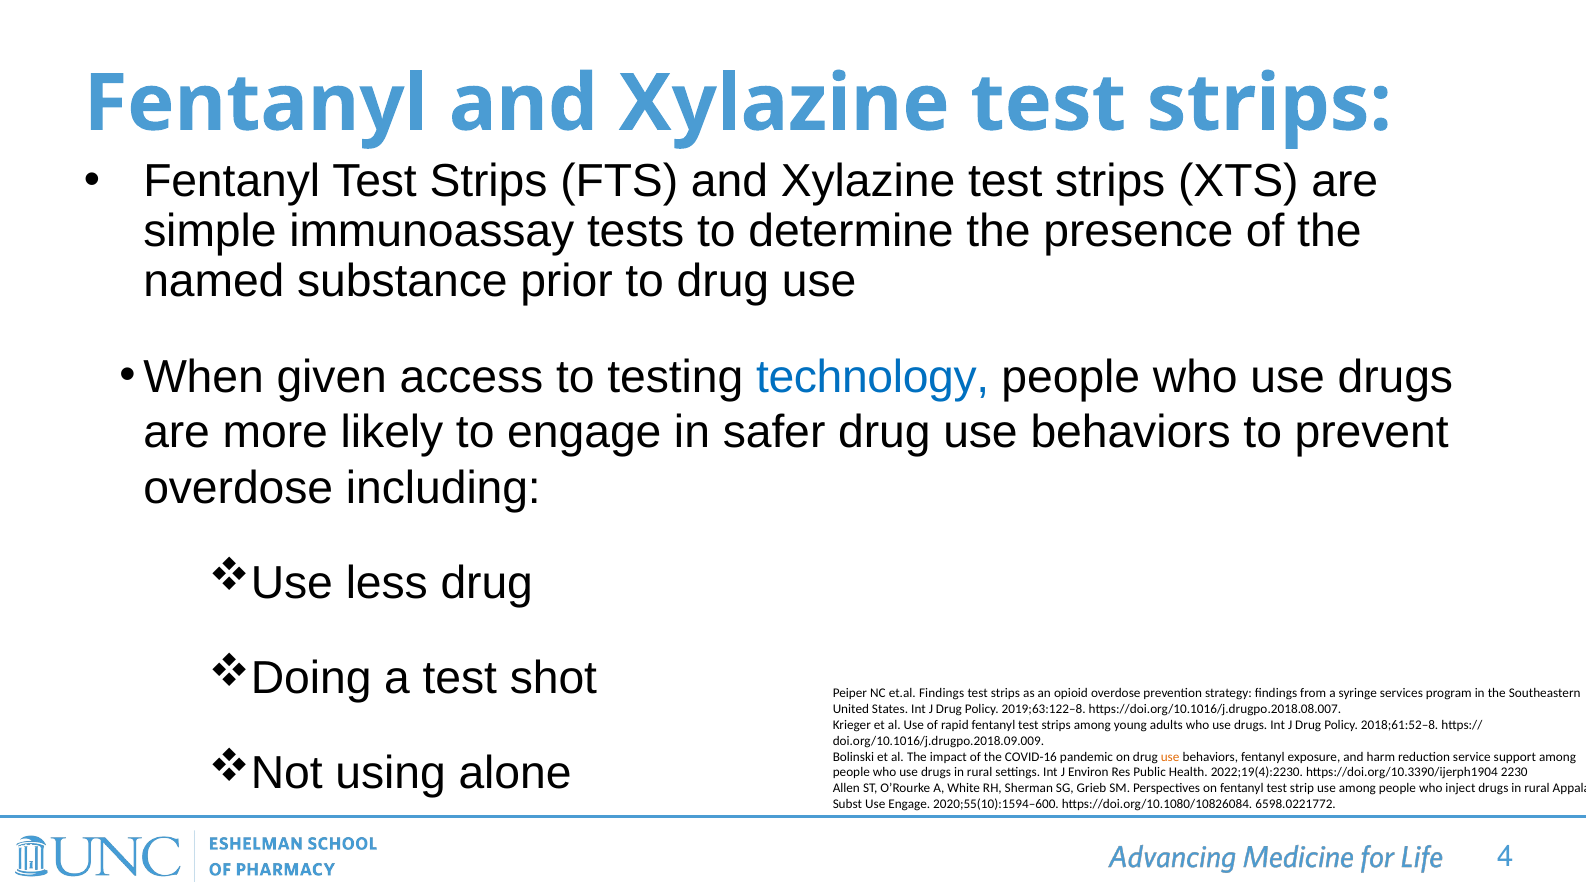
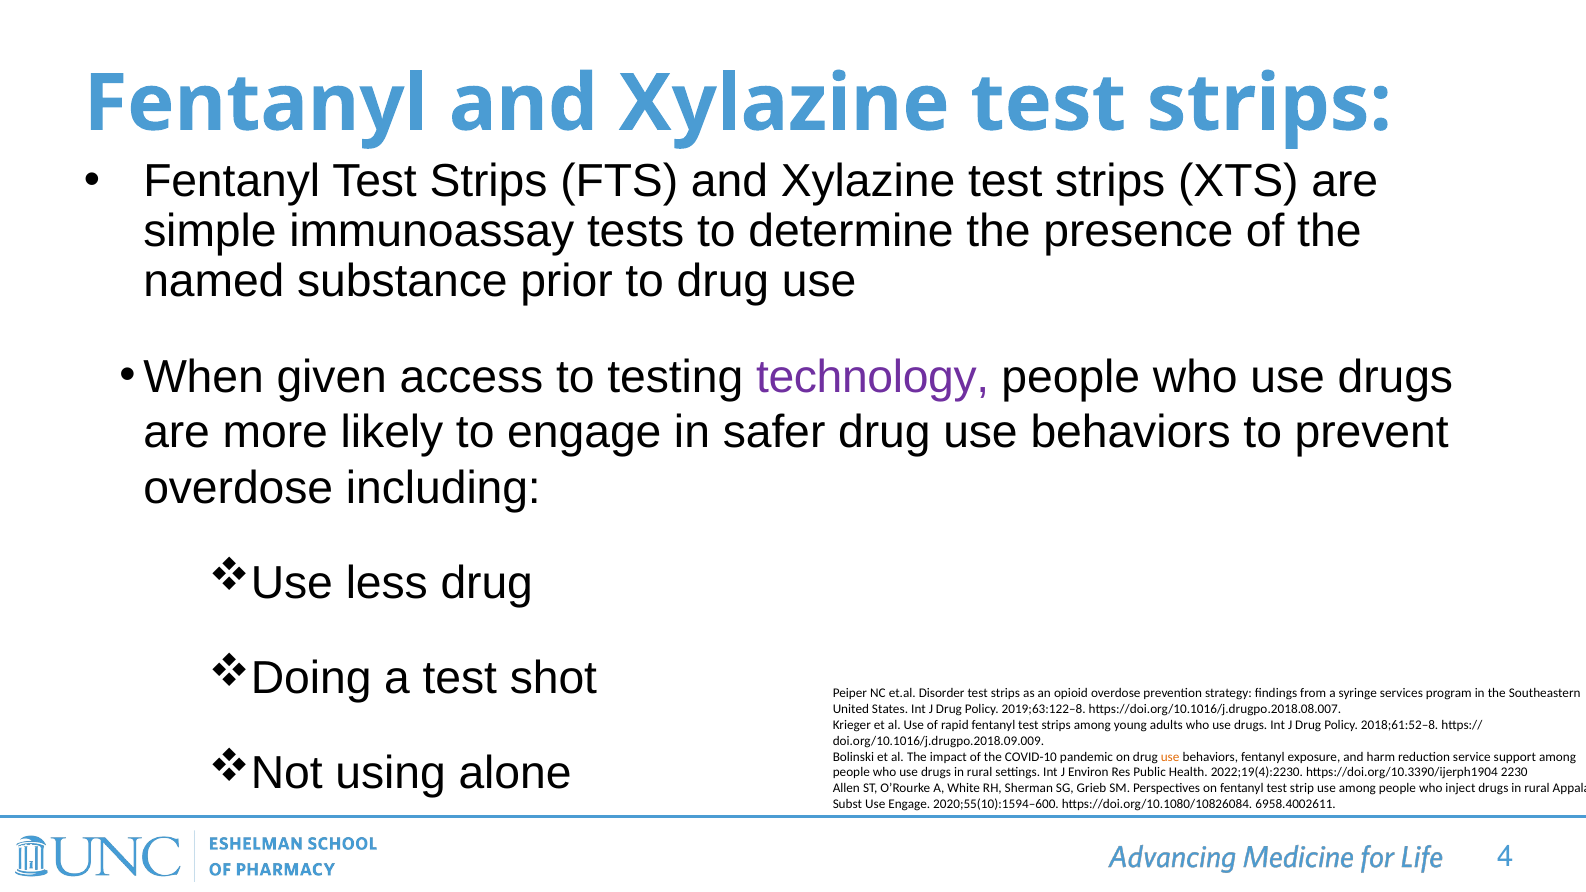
technology colour: blue -> purple
et.al Findings: Findings -> Disorder
COVID-16: COVID-16 -> COVID-10
6598.0221772: 6598.0221772 -> 6958.4002611
